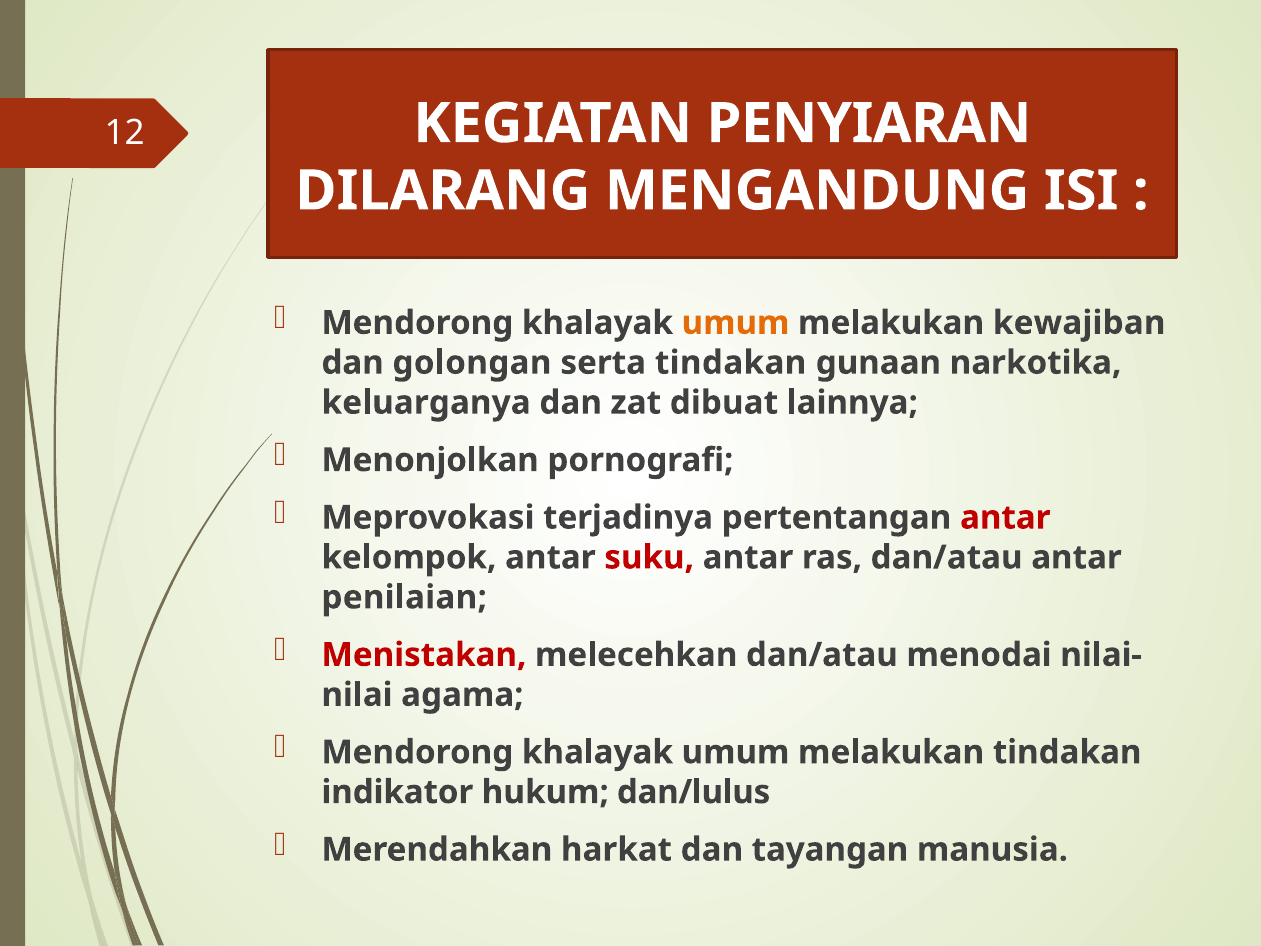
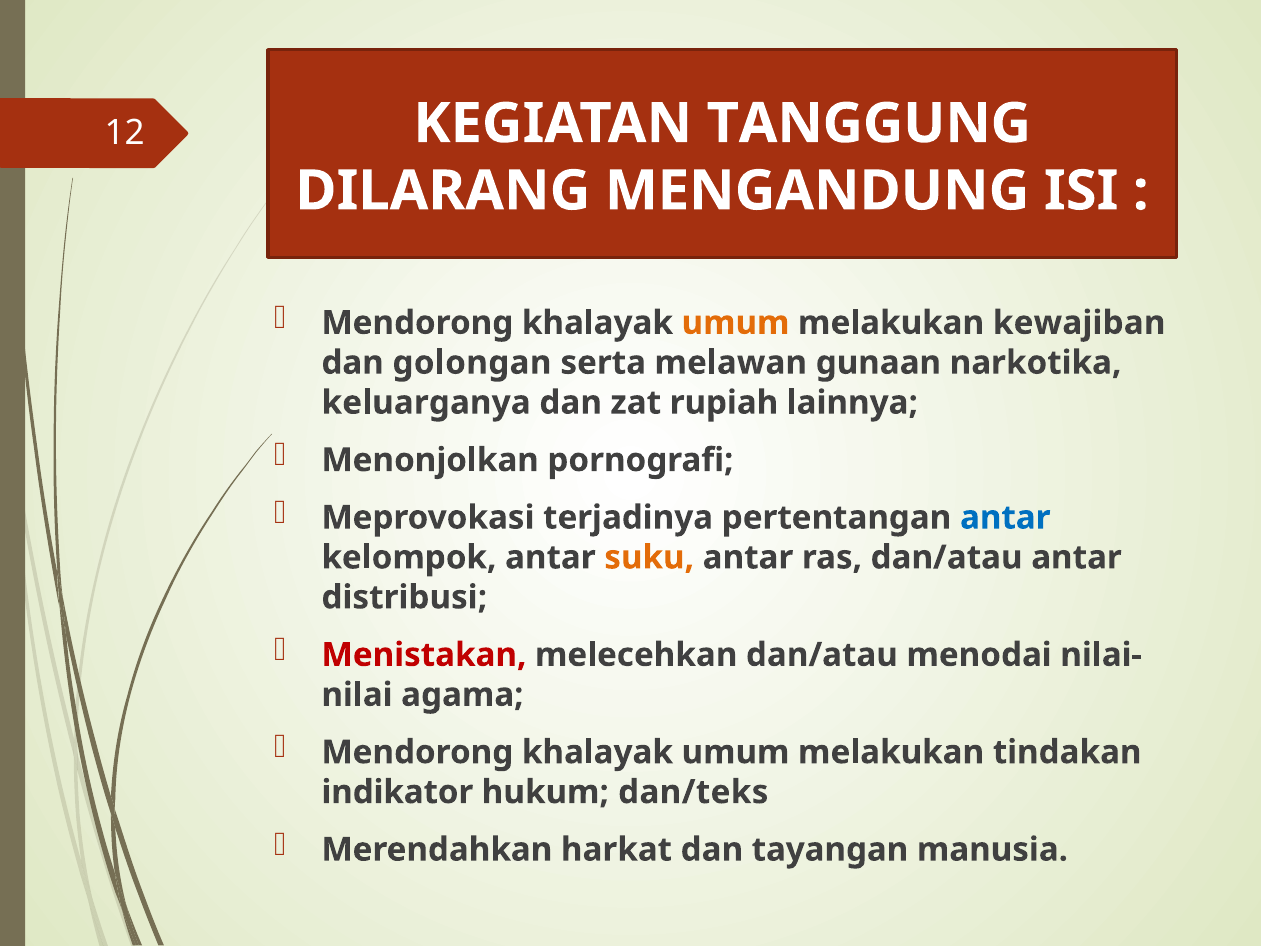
PENYIARAN: PENYIARAN -> TANGGUNG
serta tindakan: tindakan -> melawan
dibuat: dibuat -> rupiah
antar at (1005, 517) colour: red -> blue
suku colour: red -> orange
penilaian: penilaian -> distribusi
dan/lulus: dan/lulus -> dan/teks
